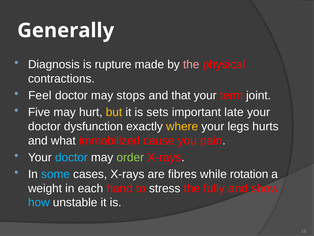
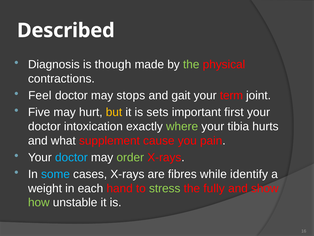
Generally: Generally -> Described
rupture: rupture -> though
the at (191, 64) colour: pink -> light green
that: that -> gait
late: late -> first
dysfunction: dysfunction -> intoxication
where colour: yellow -> light green
legs: legs -> tibia
immobilized: immobilized -> supplement
rotation: rotation -> identify
stress colour: white -> light green
how colour: light blue -> light green
